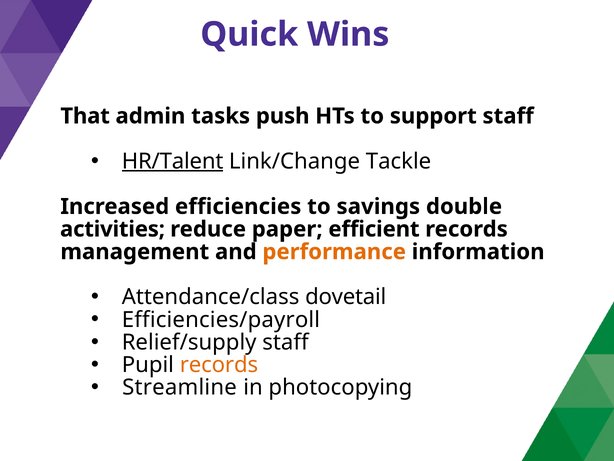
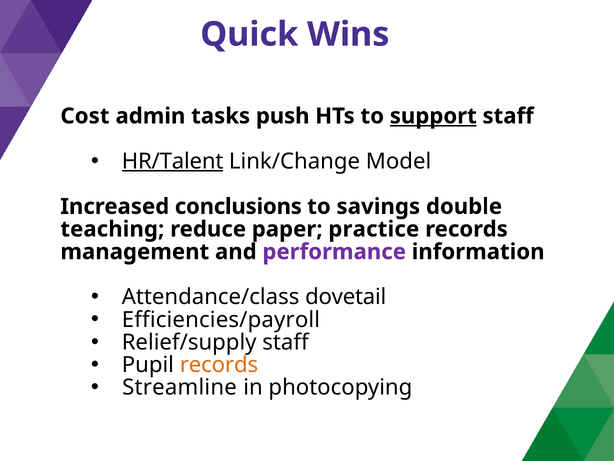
That: That -> Cost
support underline: none -> present
Tackle: Tackle -> Model
efficiencies: efficiencies -> conclusions
activities: activities -> teaching
efficient: efficient -> practice
performance colour: orange -> purple
